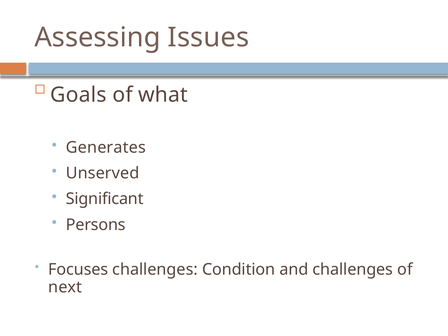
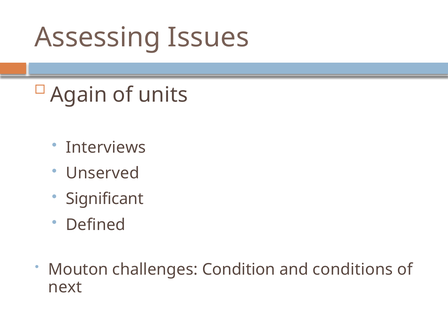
Goals: Goals -> Again
what: what -> units
Generates: Generates -> Interviews
Persons: Persons -> Defined
Focuses: Focuses -> Mouton
and challenges: challenges -> conditions
